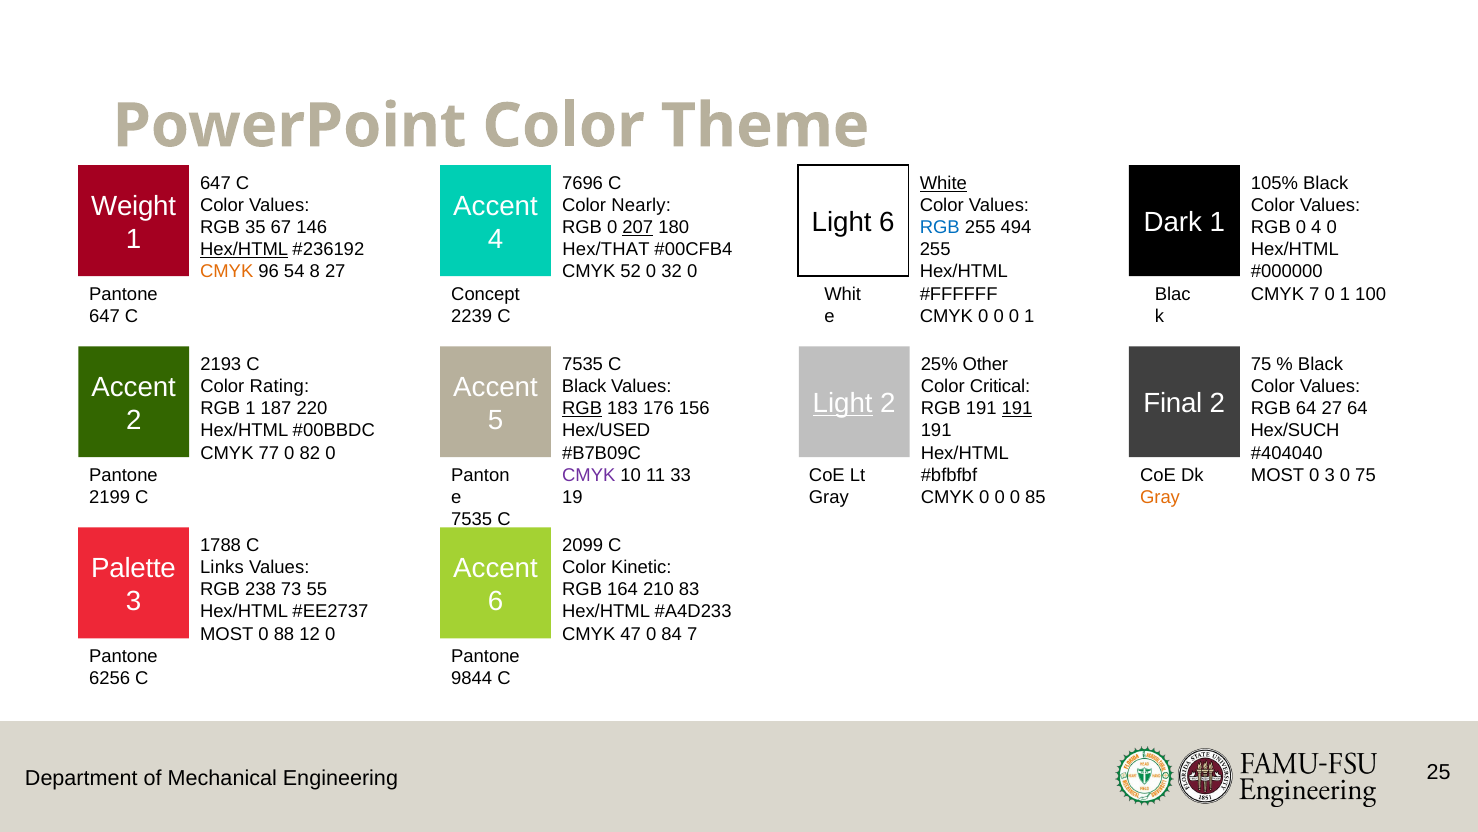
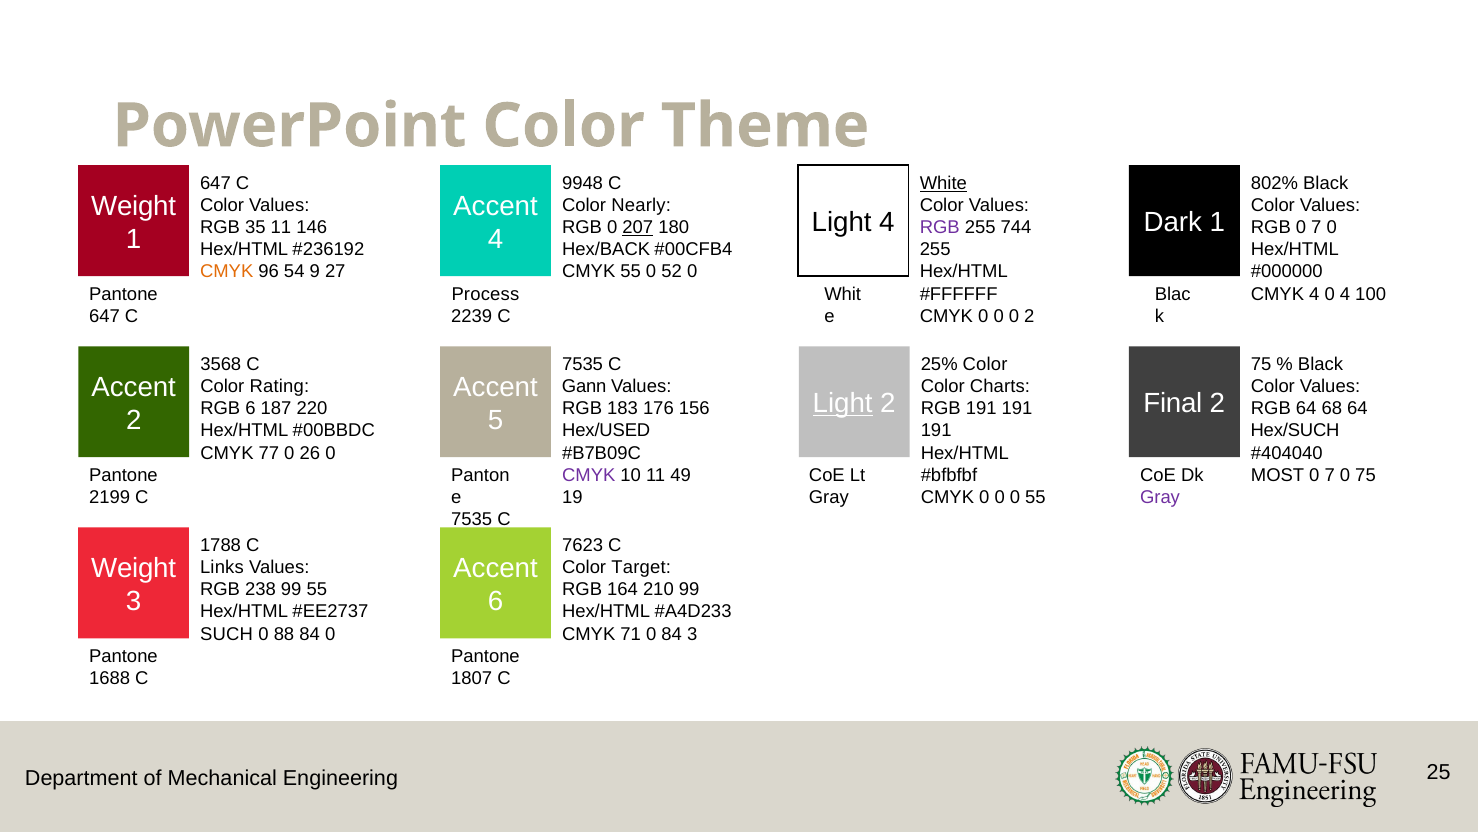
7696: 7696 -> 9948
105%: 105% -> 802%
Light 6: 6 -> 4
35 67: 67 -> 11
RGB at (940, 227) colour: blue -> purple
494: 494 -> 744
RGB 0 4: 4 -> 7
Hex/HTML at (244, 250) underline: present -> none
Hex/THAT: Hex/THAT -> Hex/BACK
8: 8 -> 9
CMYK 52: 52 -> 55
32: 32 -> 52
Concept: Concept -> Process
CMYK 7: 7 -> 4
1 at (1345, 294): 1 -> 4
0 0 1: 1 -> 2
2193: 2193 -> 3568
25% Other: Other -> Color
Black at (584, 386): Black -> Gann
Critical: Critical -> Charts
RGB 1: 1 -> 6
RGB at (582, 408) underline: present -> none
191 at (1017, 408) underline: present -> none
64 27: 27 -> 68
82: 82 -> 26
33: 33 -> 49
3 at (1330, 475): 3 -> 7
0 85: 85 -> 55
Gray at (1160, 497) colour: orange -> purple
2099: 2099 -> 7623
Palette at (134, 568): Palette -> Weight
Kinetic: Kinetic -> Target
238 73: 73 -> 99
210 83: 83 -> 99
MOST at (227, 634): MOST -> SUCH
88 12: 12 -> 84
47: 47 -> 71
84 7: 7 -> 3
6256: 6256 -> 1688
9844: 9844 -> 1807
